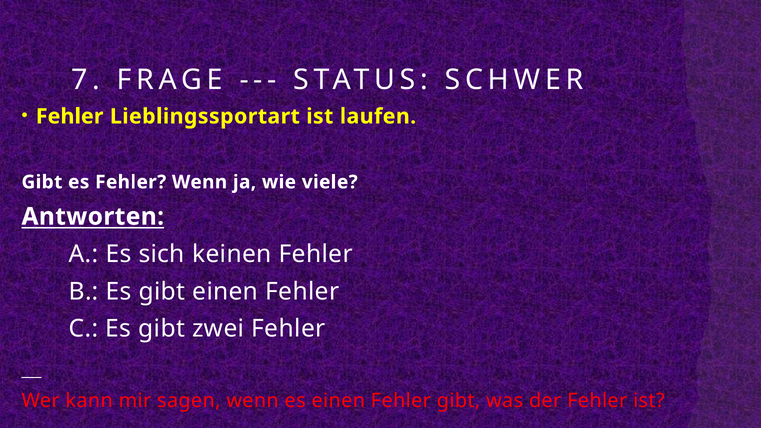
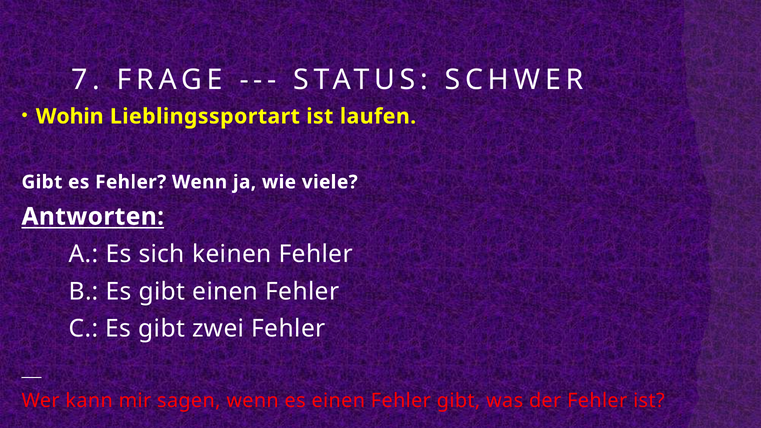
Fehler at (70, 116): Fehler -> Wohin
